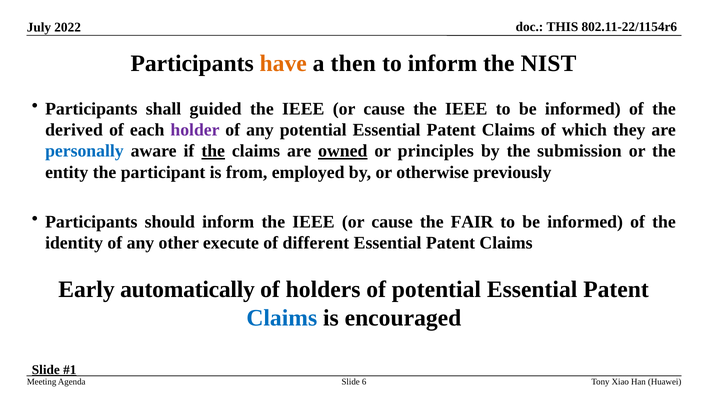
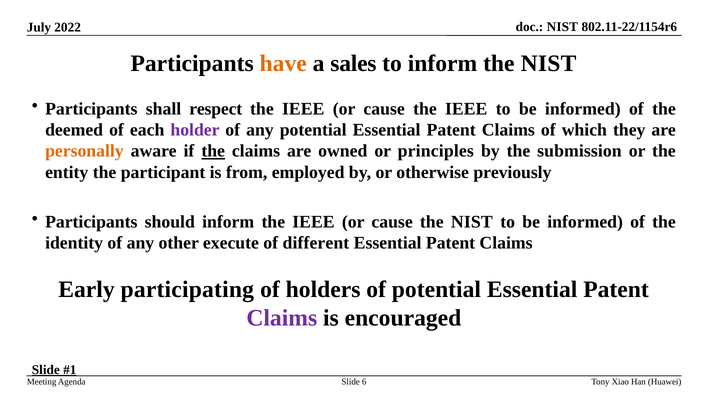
THIS at (562, 27): THIS -> NIST
then: then -> sales
guided: guided -> respect
derived: derived -> deemed
personally colour: blue -> orange
owned underline: present -> none
cause the FAIR: FAIR -> NIST
automatically: automatically -> participating
Claims at (282, 318) colour: blue -> purple
